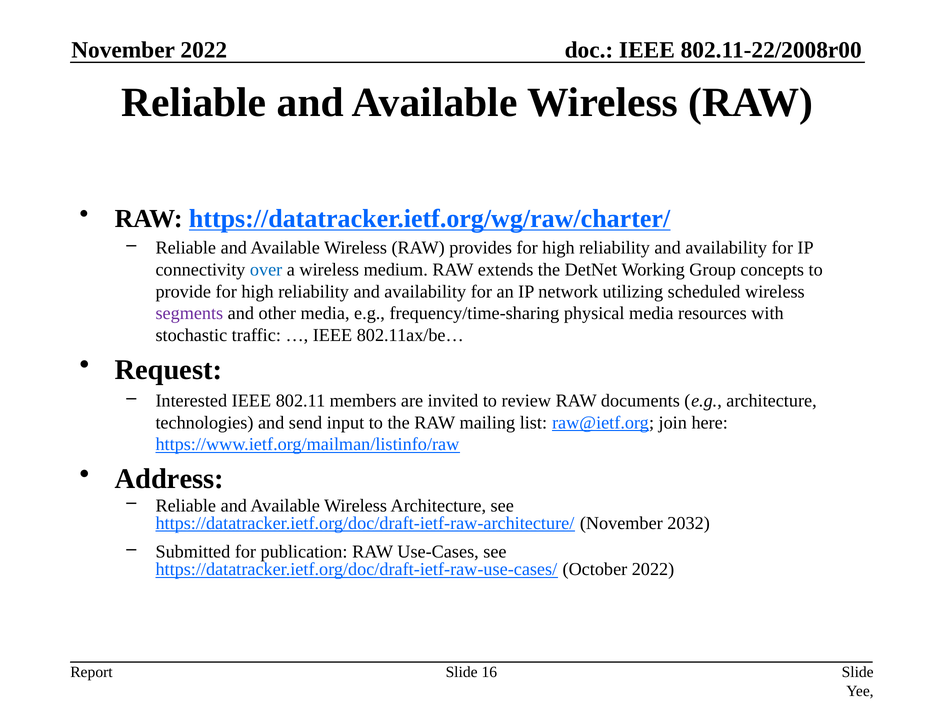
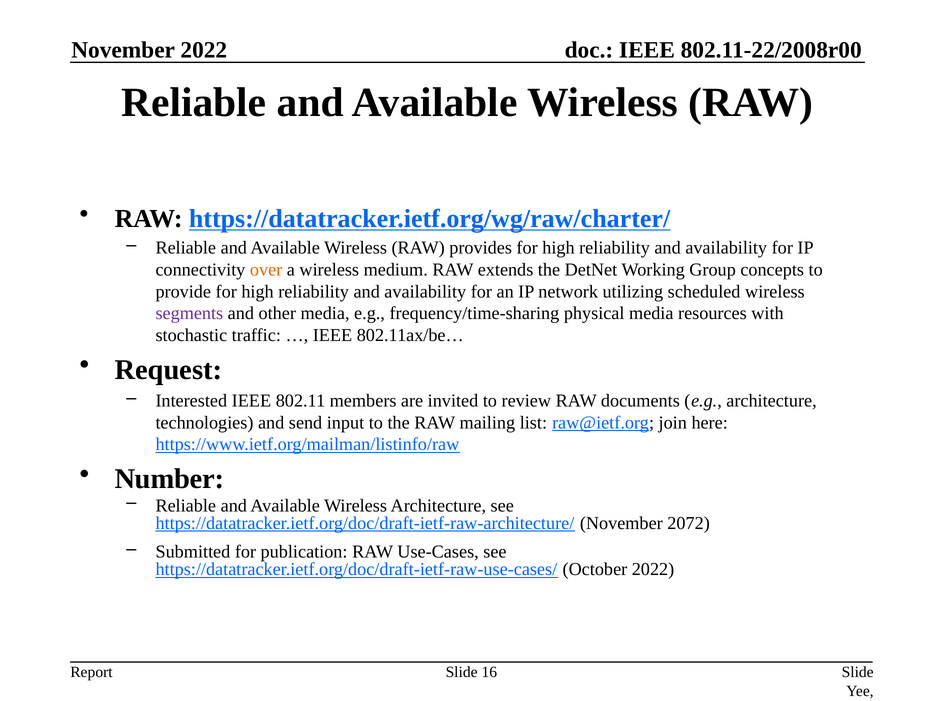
over colour: blue -> orange
Address: Address -> Number
2032: 2032 -> 2072
